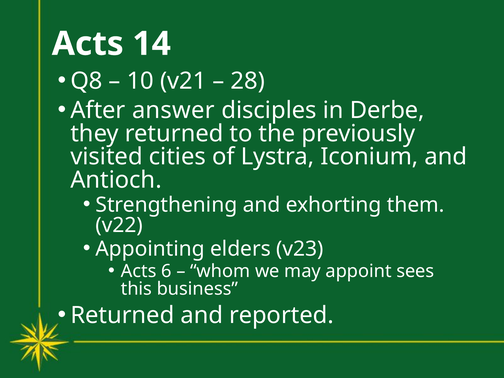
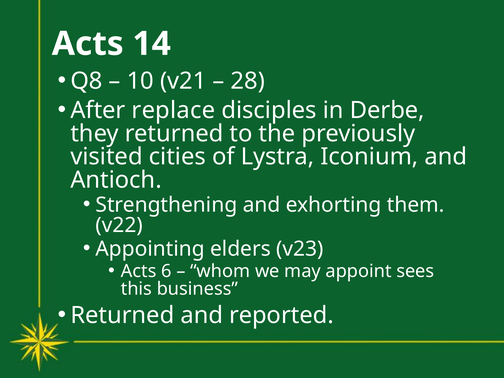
answer: answer -> replace
